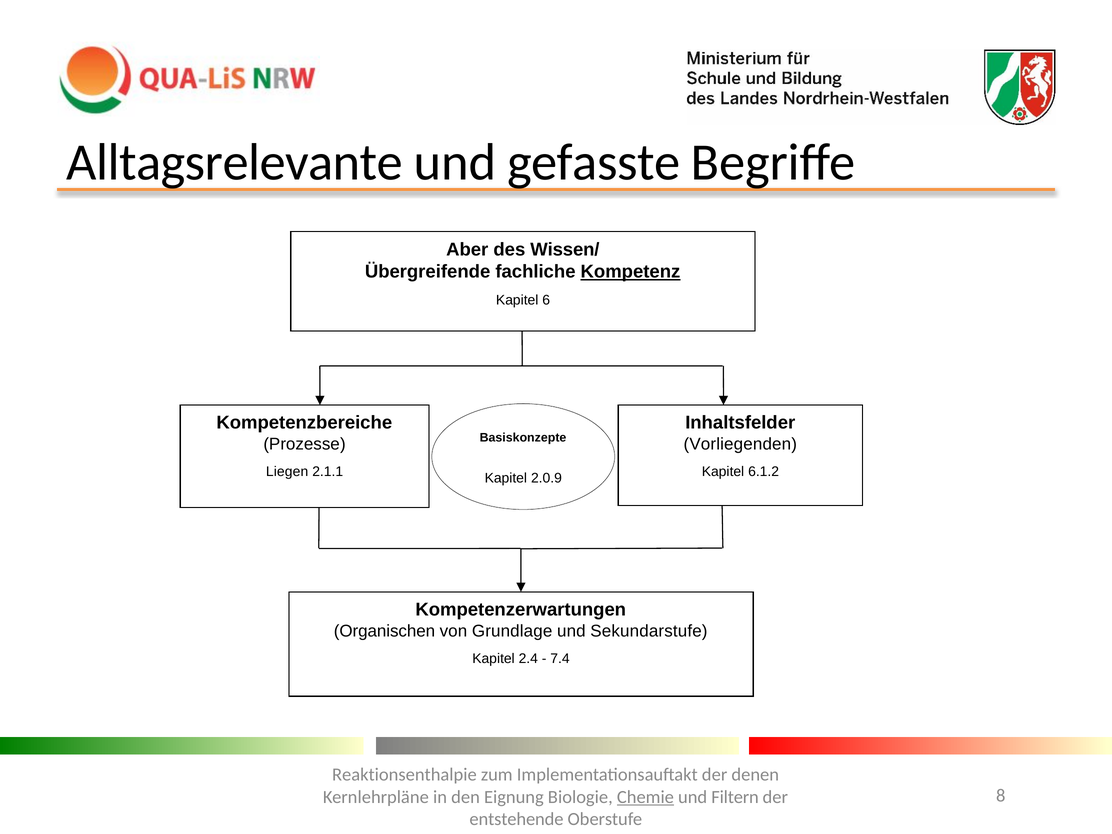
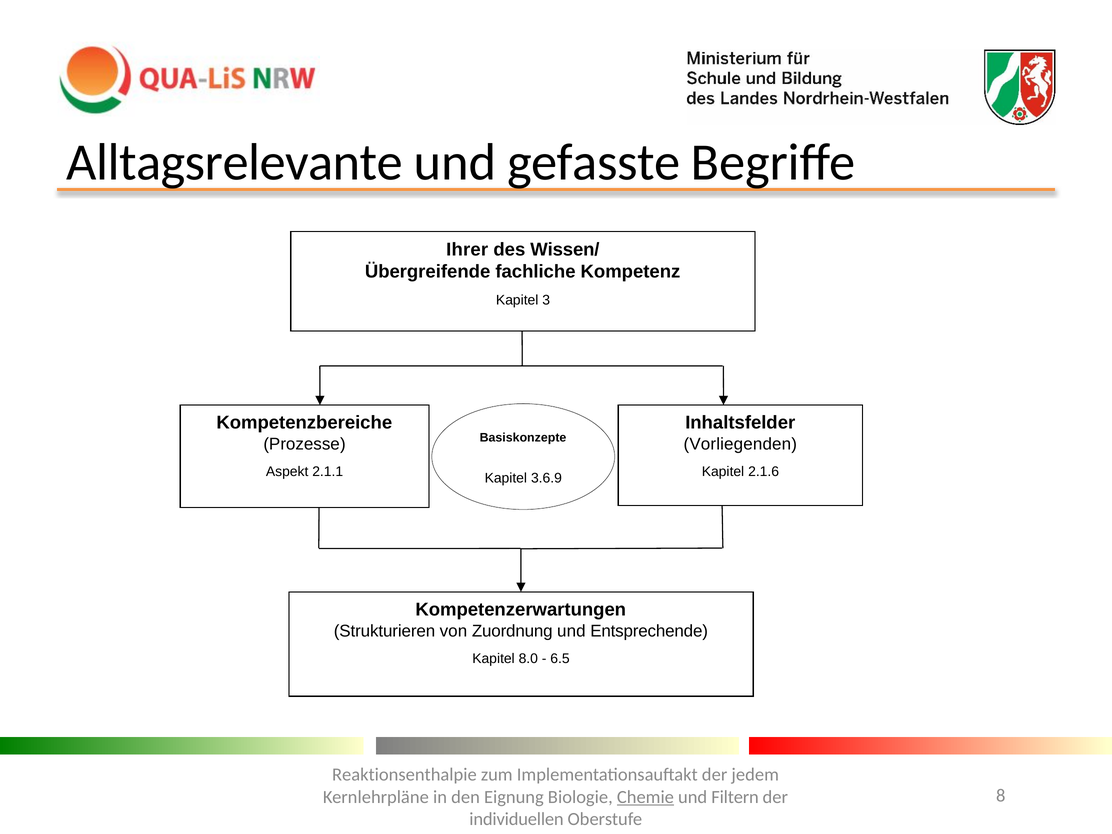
Aber: Aber -> Ihrer
Kompetenz underline: present -> none
6: 6 -> 3
Liegen: Liegen -> Aspekt
6.1.2: 6.1.2 -> 2.1.6
2.0.9: 2.0.9 -> 3.6.9
Organischen: Organischen -> Strukturieren
Grundlage: Grundlage -> Zuordnung
Sekundarstufe: Sekundarstufe -> Entsprechende
2.4: 2.4 -> 8.0
7.4: 7.4 -> 6.5
denen: denen -> jedem
entstehende: entstehende -> individuellen
